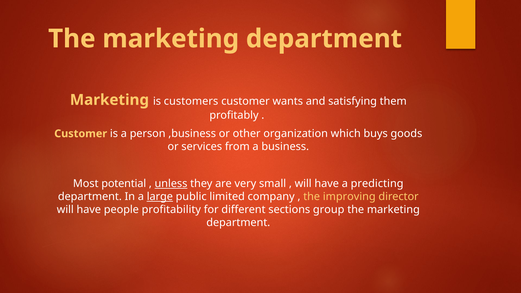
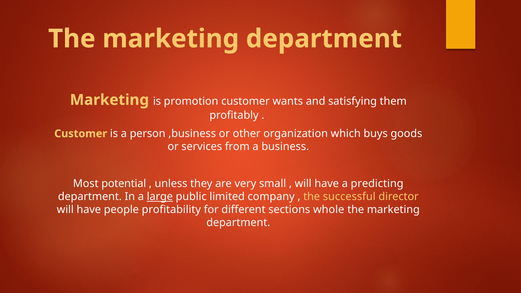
customers: customers -> promotion
unless underline: present -> none
improving: improving -> successful
group: group -> whole
